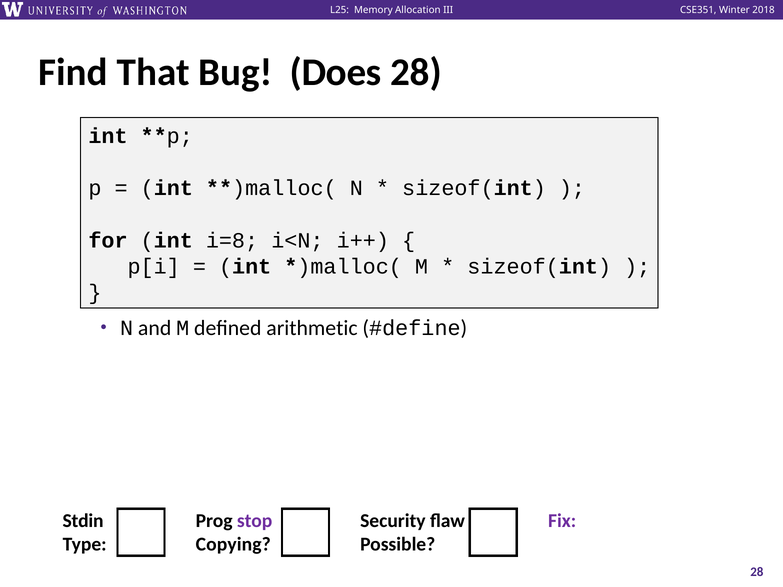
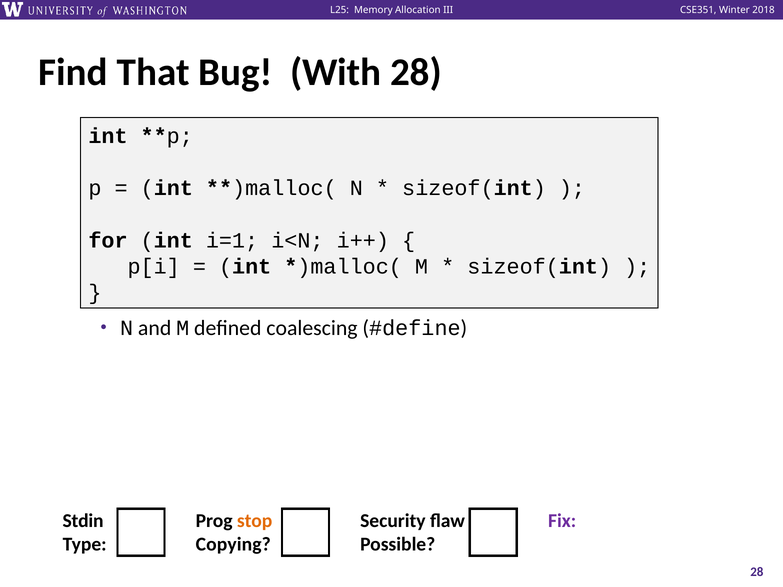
Does: Does -> With
i=8: i=8 -> i=1
arithmetic: arithmetic -> coalescing
stop colour: purple -> orange
